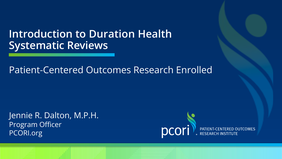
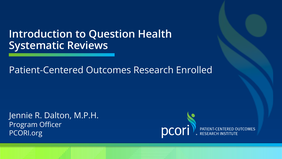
Duration: Duration -> Question
